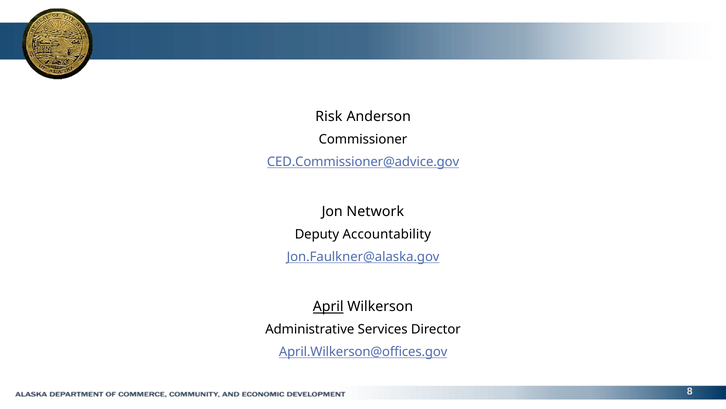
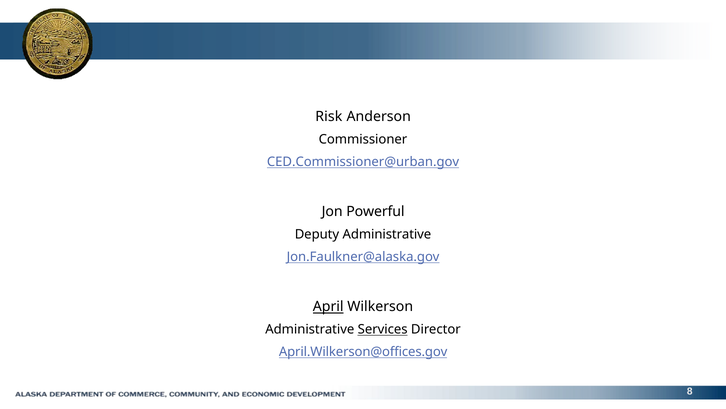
CED.Commissioner@advice.gov: CED.Commissioner@advice.gov -> CED.Commissioner@urban.gov
Network: Network -> Powerful
Deputy Accountability: Accountability -> Administrative
Services underline: none -> present
